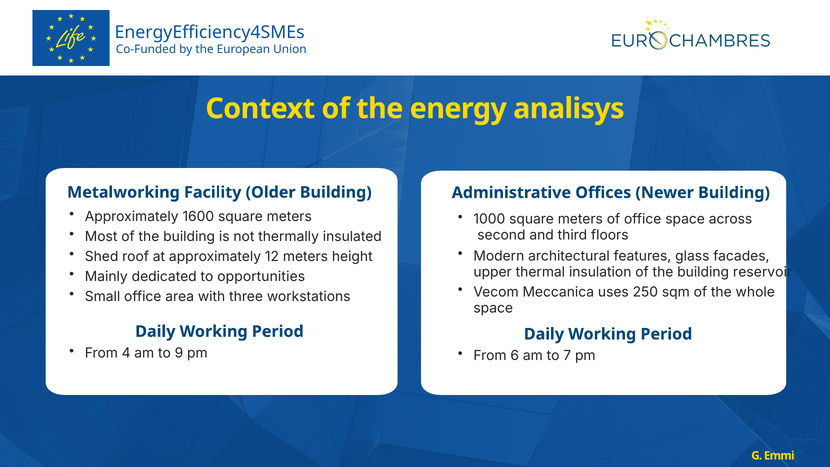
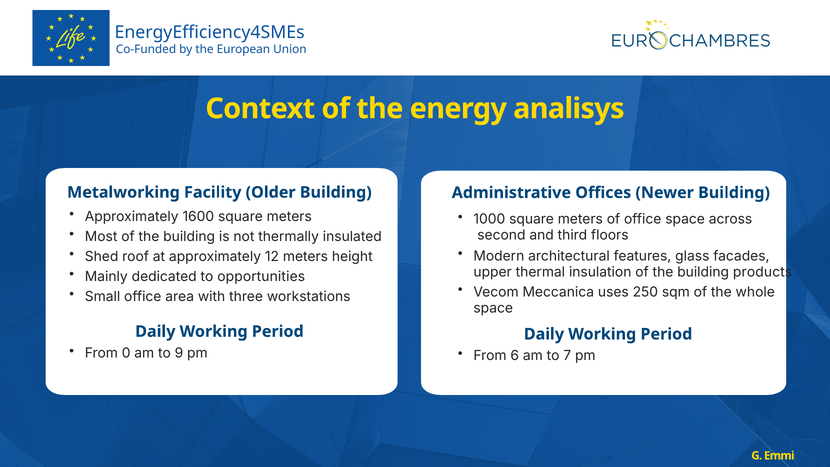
reservoir: reservoir -> products
4: 4 -> 0
